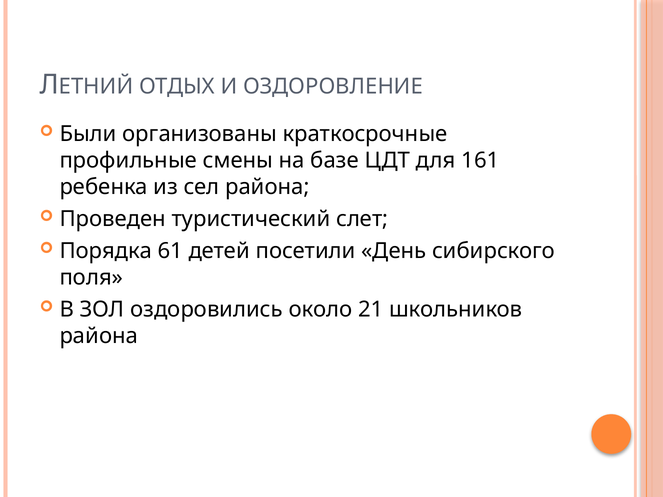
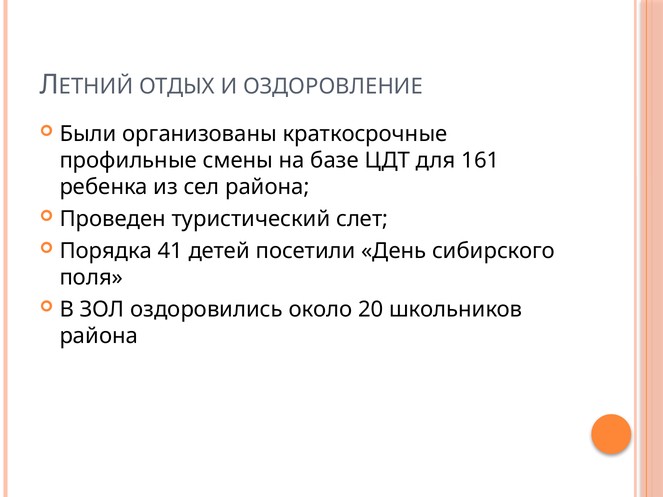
61: 61 -> 41
21: 21 -> 20
